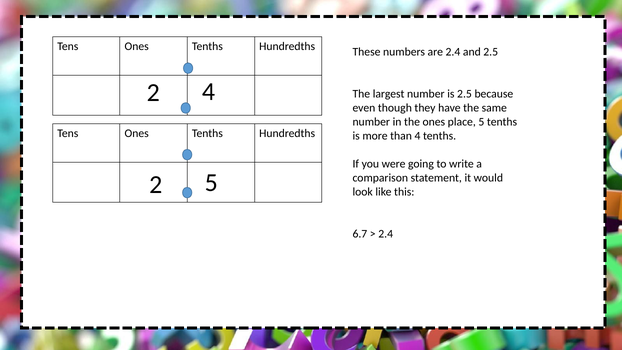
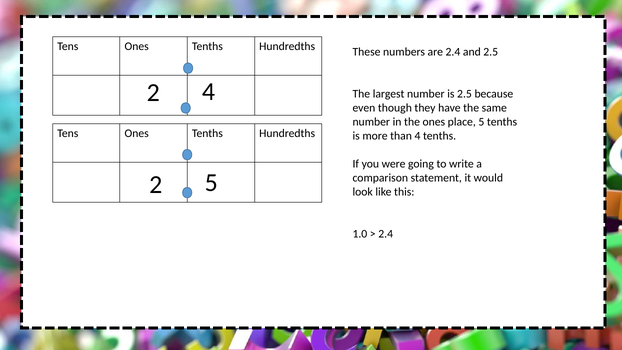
6.7: 6.7 -> 1.0
